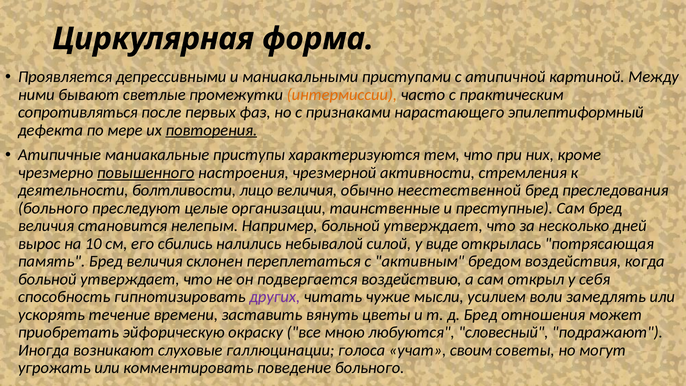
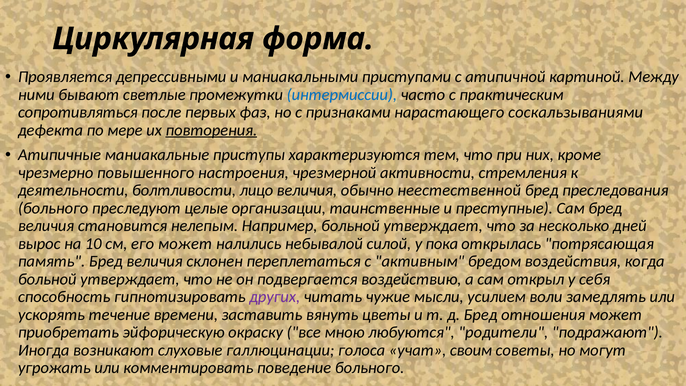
интермиссии colour: orange -> blue
эпилептиформный: эпилептиформный -> соскальзываниями
повышенного underline: present -> none
его сбились: сбились -> может
виде: виде -> пока
словесный: словесный -> родители
